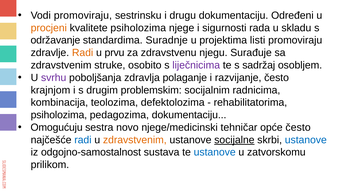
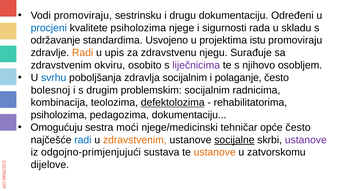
procjeni colour: orange -> blue
Suradnje: Suradnje -> Usvojeno
listi: listi -> istu
prvu: prvu -> upis
struke: struke -> okviru
sadržaj: sadržaj -> njihovo
svrhu colour: purple -> blue
zdravlja polaganje: polaganje -> socijalnim
razvijanje: razvijanje -> polaganje
krajnjom: krajnjom -> bolesnoj
defektolozima underline: none -> present
novo: novo -> moći
ustanove at (306, 140) colour: blue -> purple
odgojno-samostalnost: odgojno-samostalnost -> odgojno-primjenjujući
ustanove at (215, 152) colour: blue -> orange
prilikom: prilikom -> dijelove
